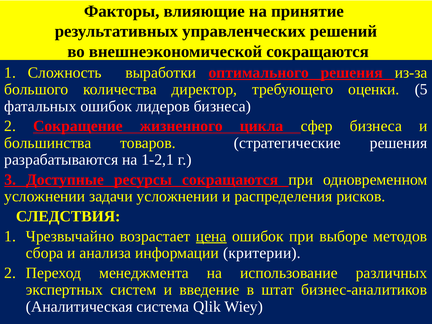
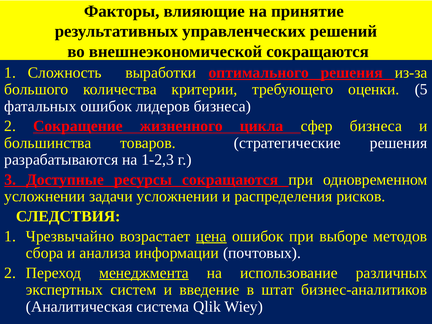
директор: директор -> критерии
1-2,1: 1-2,1 -> 1-2,3
критерии: критерии -> почтовых
менеджмента underline: none -> present
